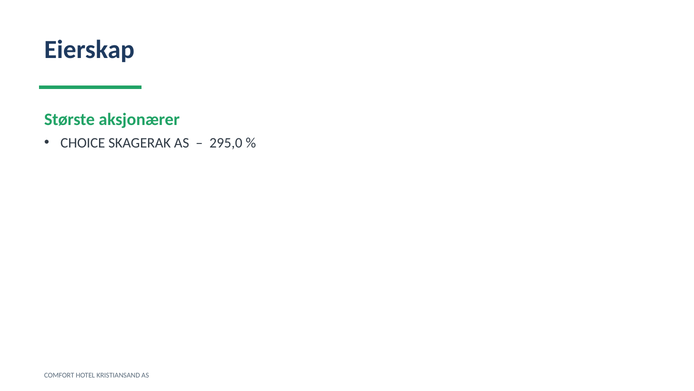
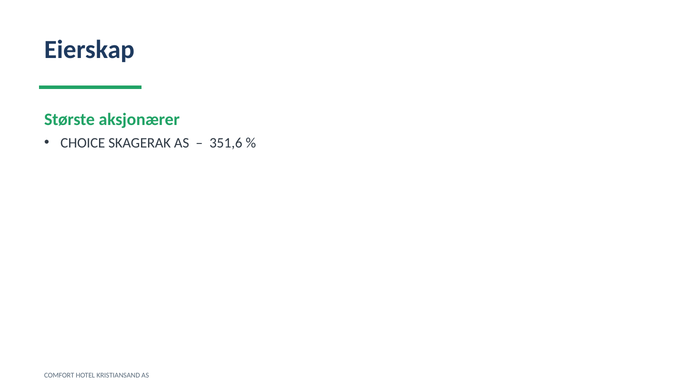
295,0: 295,0 -> 351,6
